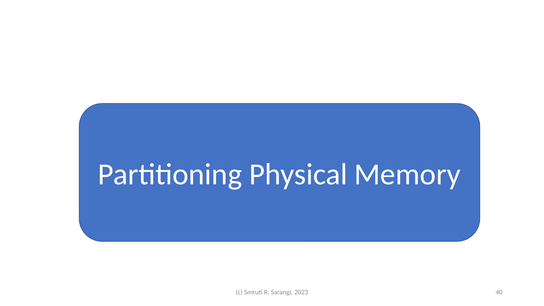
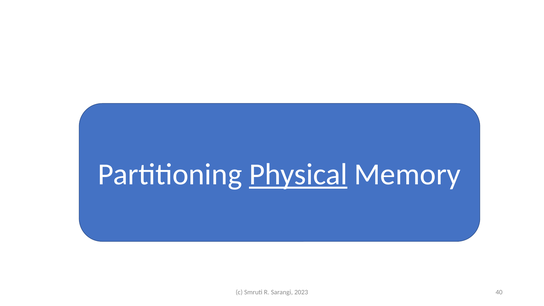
Physical underline: none -> present
